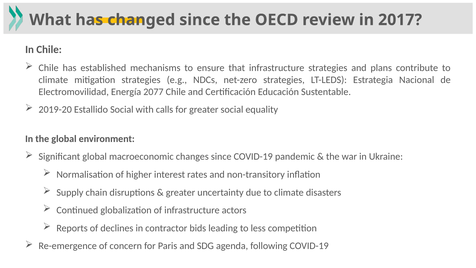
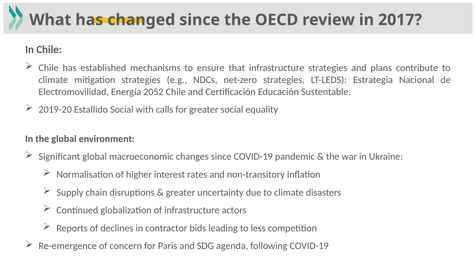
2077: 2077 -> 2052
